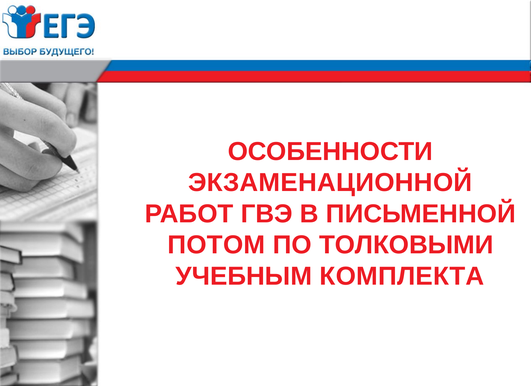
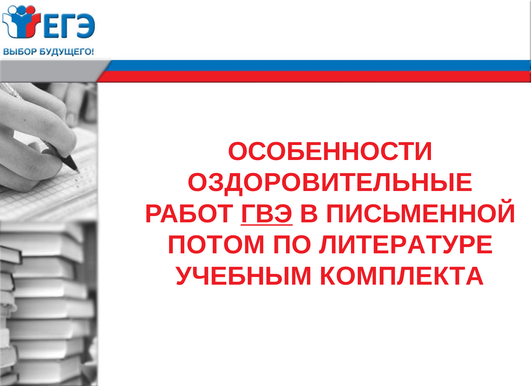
ЭКЗАМЕНАЦИОННОЙ: ЭКЗАМЕНАЦИОННОЙ -> ОЗДОРОВИТЕЛЬНЫЕ
ГВЭ underline: none -> present
ТОЛКОВЫМИ: ТОЛКОВЫМИ -> ЛИТЕРАТУРЕ
